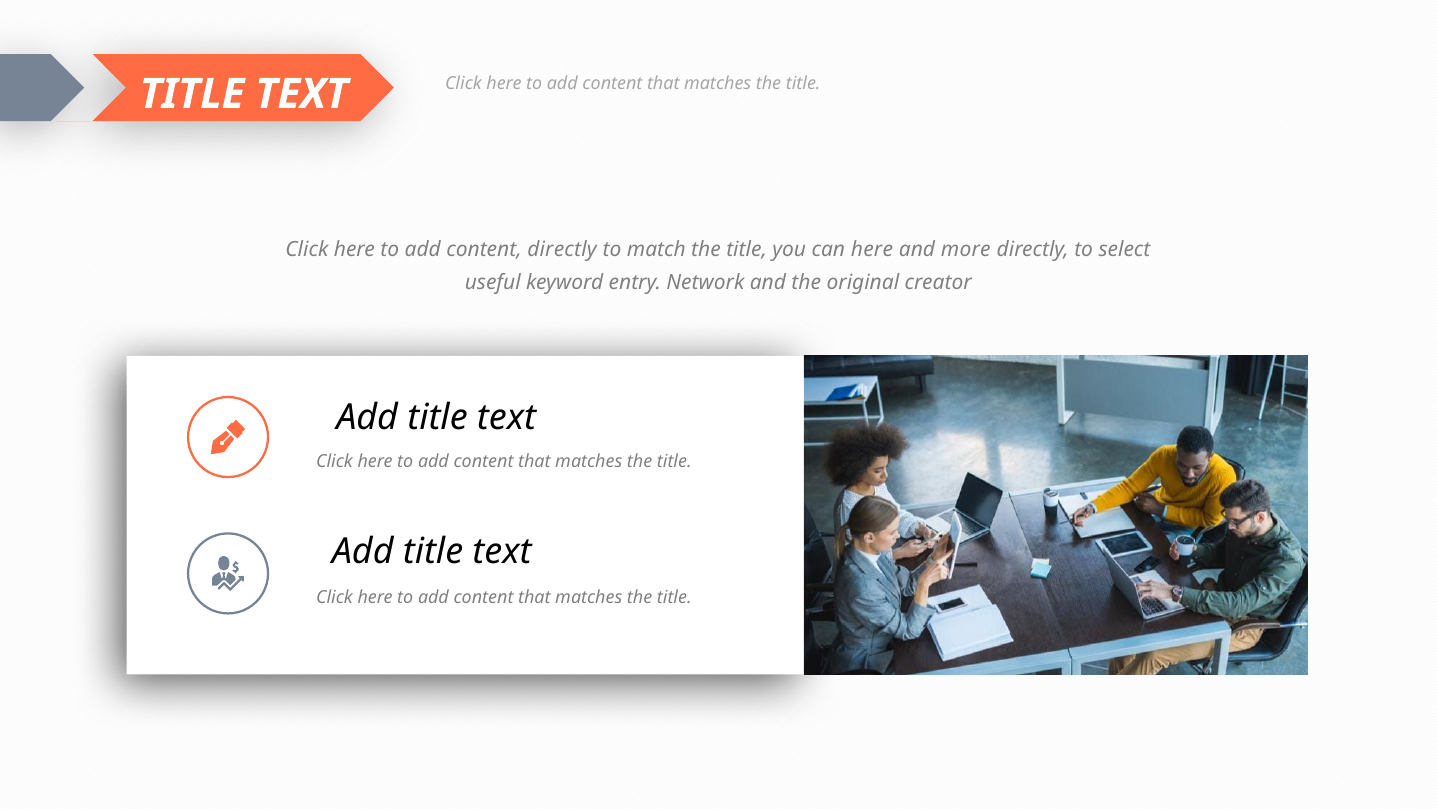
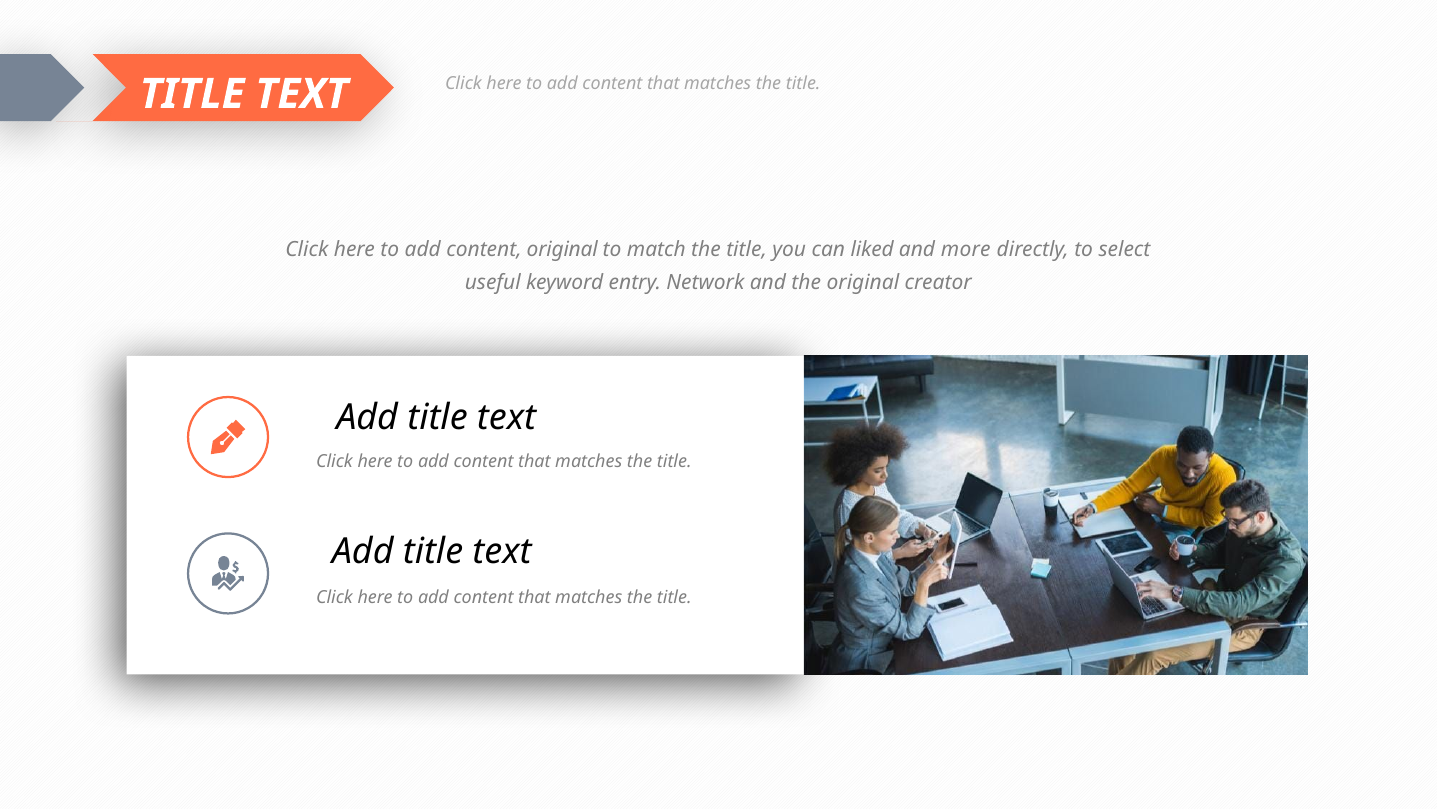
content directly: directly -> original
can here: here -> liked
